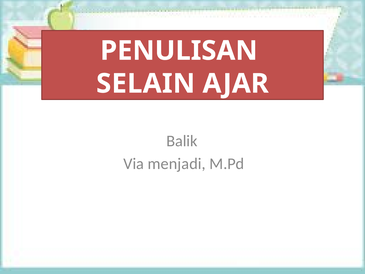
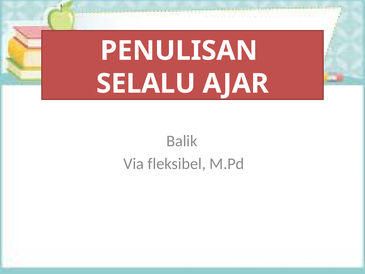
SELAIN: SELAIN -> SELALU
menjadi: menjadi -> fleksibel
